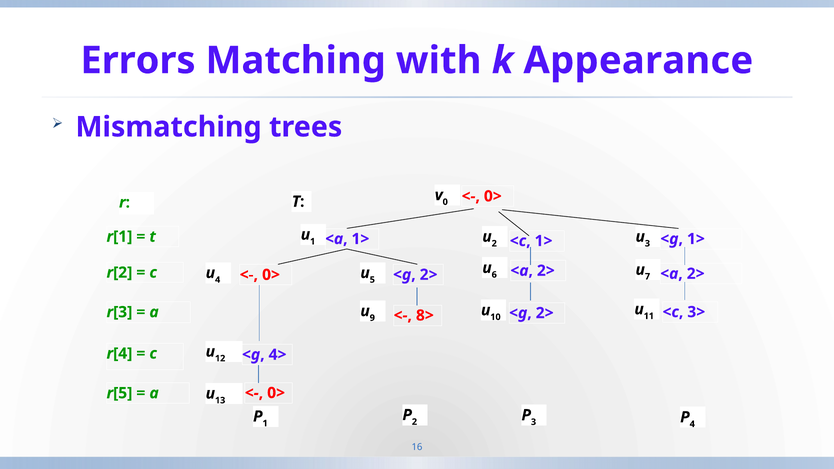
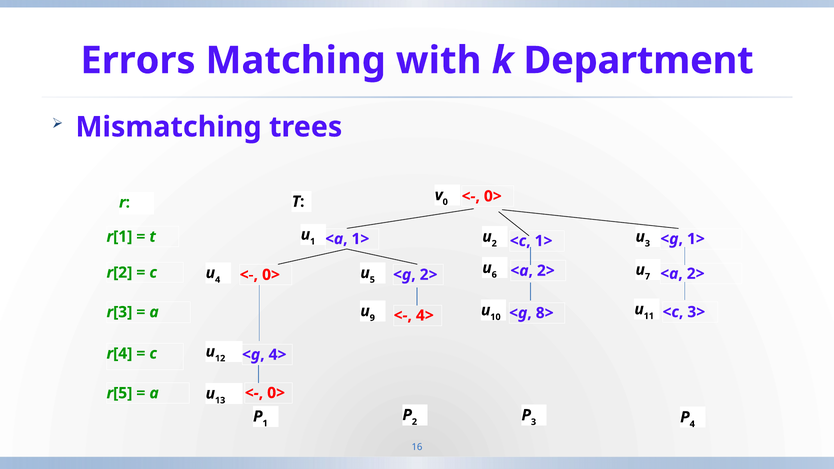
Appearance: Appearance -> Department
2> at (545, 313): 2> -> 8>
8> at (425, 315): 8> -> 4>
